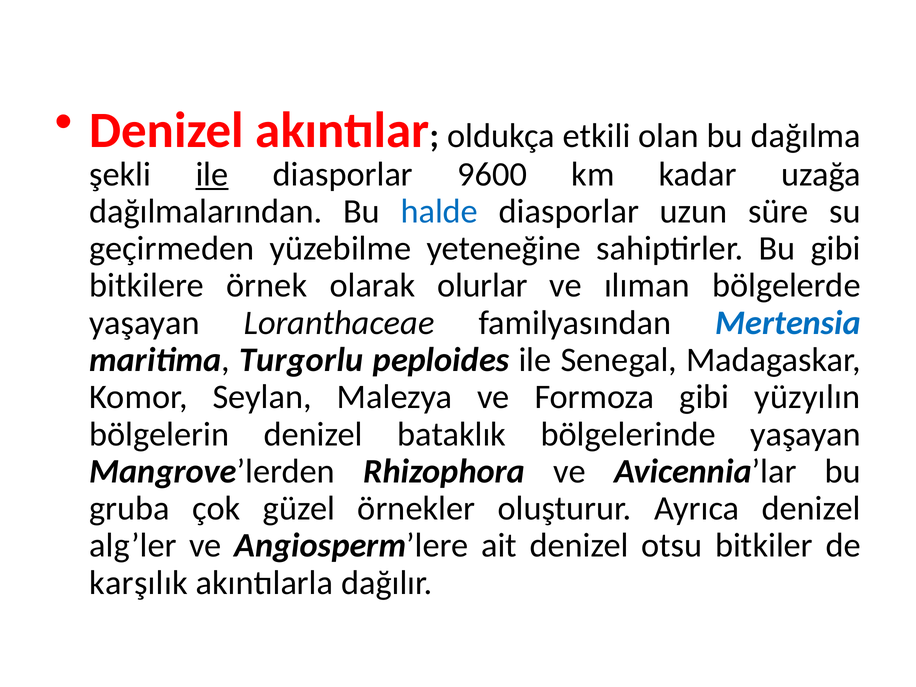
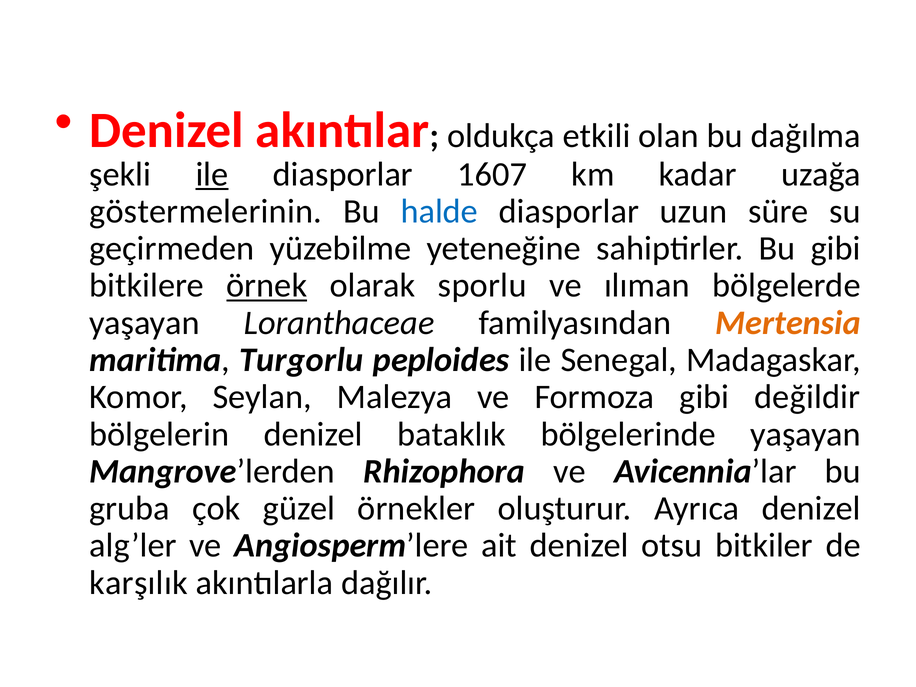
9600: 9600 -> 1607
dağılmalarından: dağılmalarından -> göstermelerinin
örnek underline: none -> present
olurlar: olurlar -> sporlu
Mertensia colour: blue -> orange
yüzyılın: yüzyılın -> değildir
